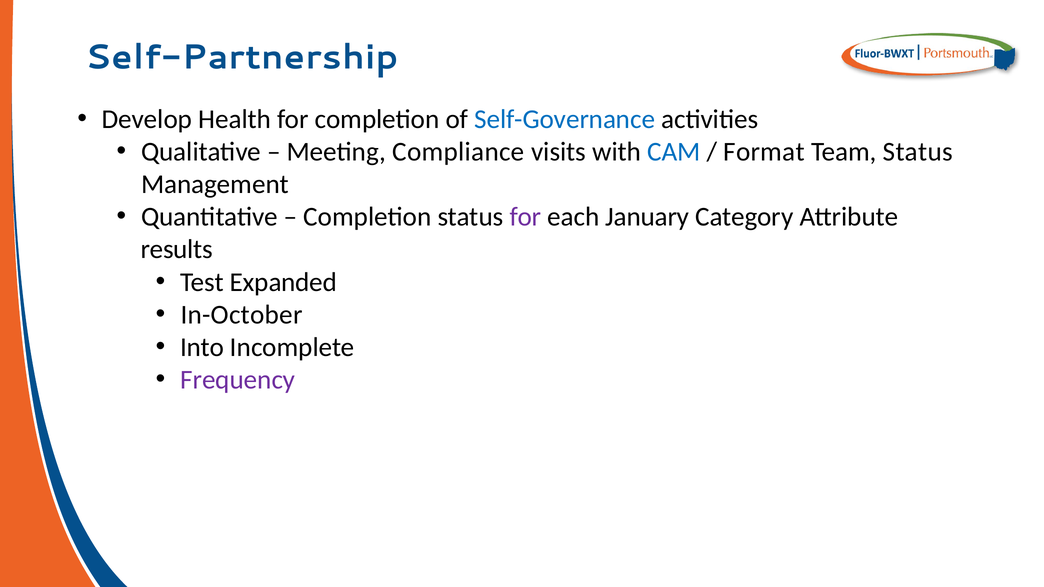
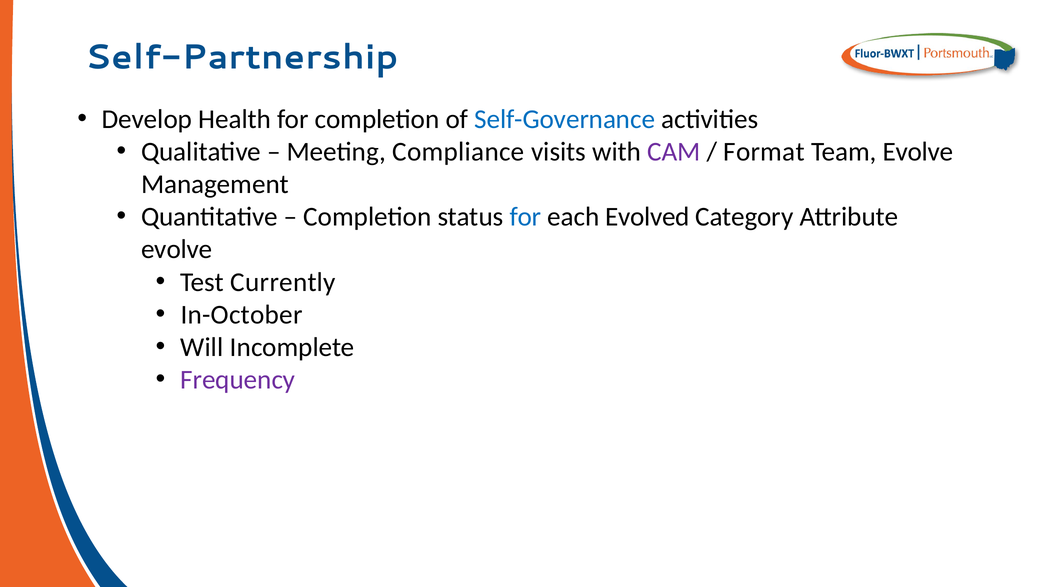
CAM colour: blue -> purple
Team Status: Status -> Evolve
for at (525, 217) colour: purple -> blue
January: January -> Evolved
results at (177, 250): results -> evolve
Expanded: Expanded -> Currently
Into: Into -> Will
